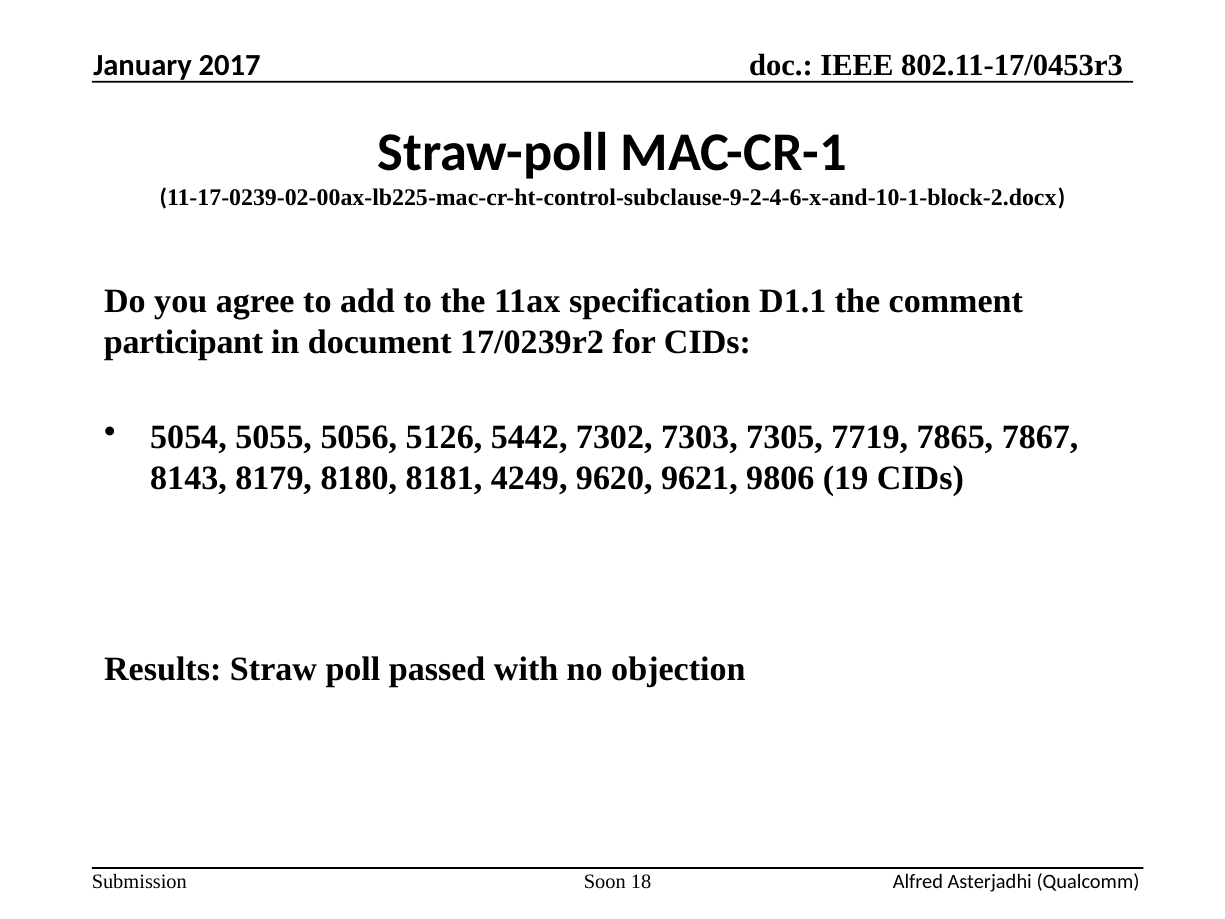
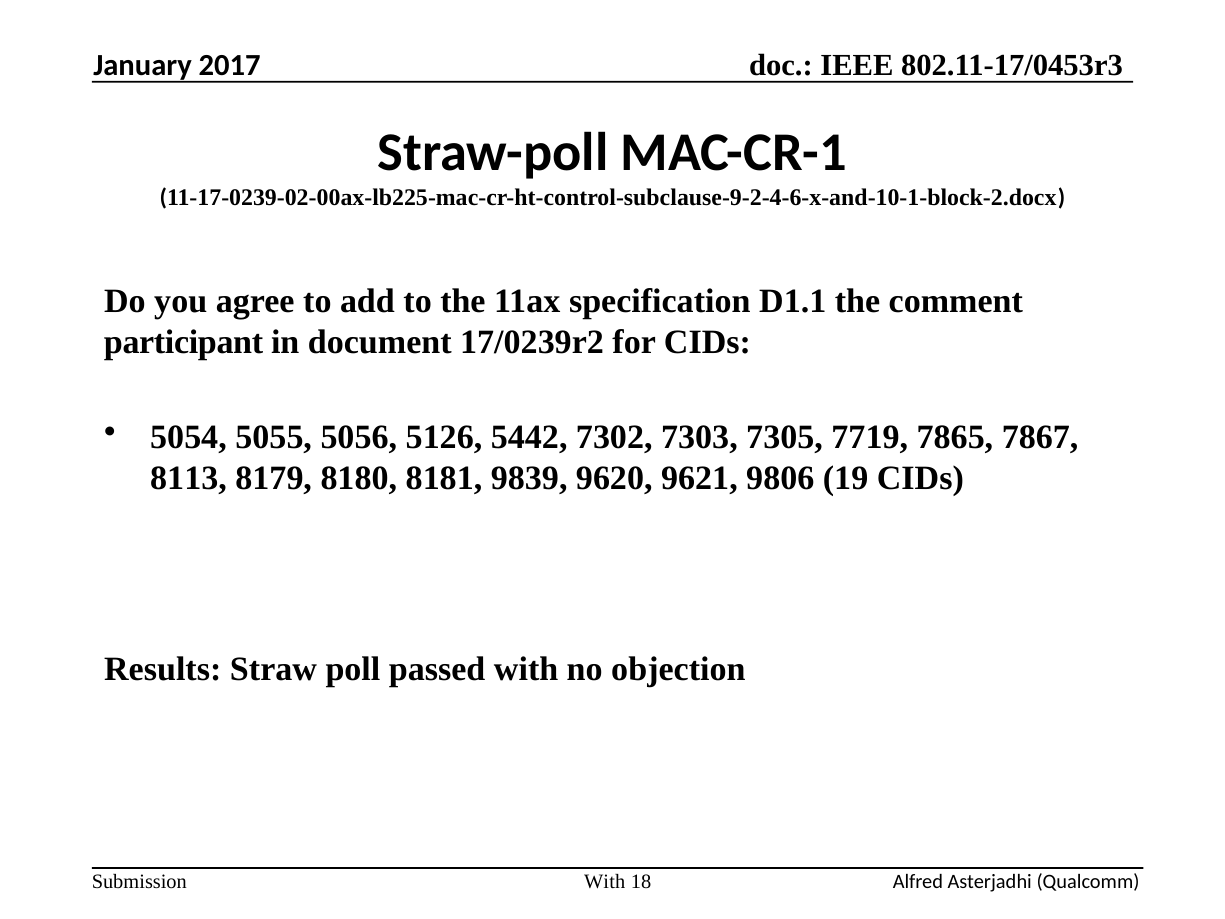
8143: 8143 -> 8113
4249: 4249 -> 9839
Soon at (605, 881): Soon -> With
